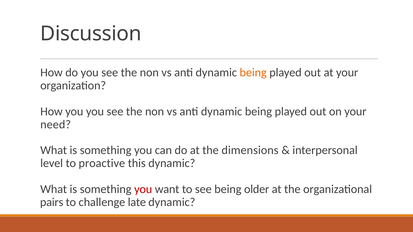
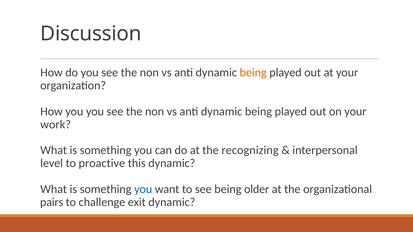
need: need -> work
dimensions: dimensions -> recognizing
you at (143, 189) colour: red -> blue
late: late -> exit
